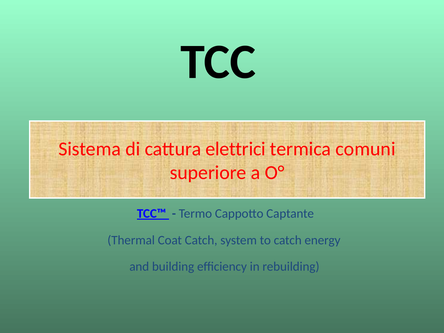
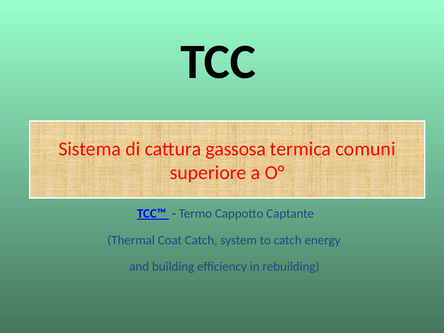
elettrici: elettrici -> gassosa
